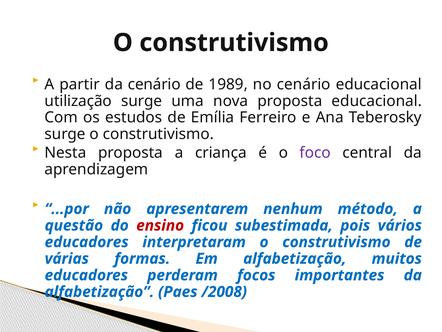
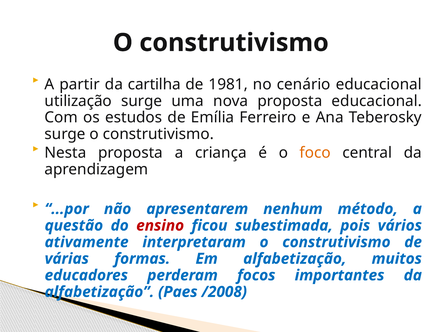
da cenário: cenário -> cartilha
1989: 1989 -> 1981
foco colour: purple -> orange
educadores at (87, 242): educadores -> ativamente
